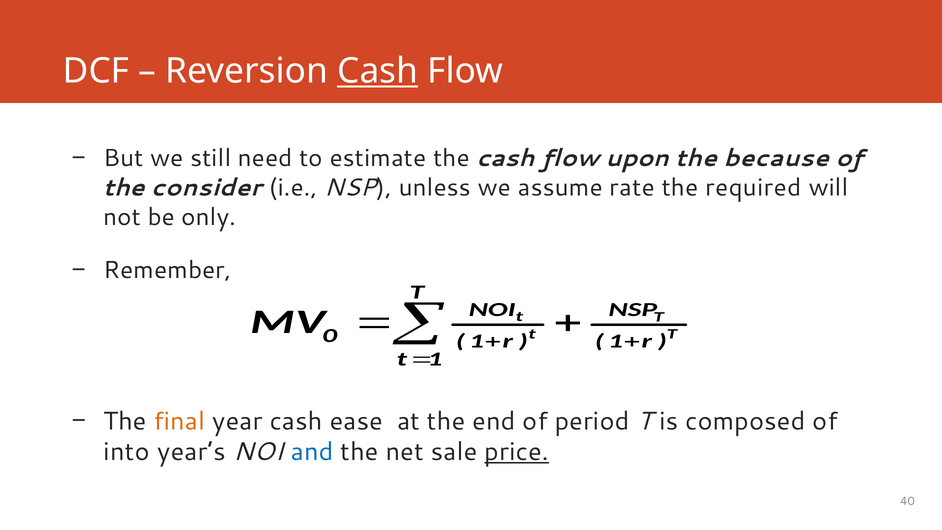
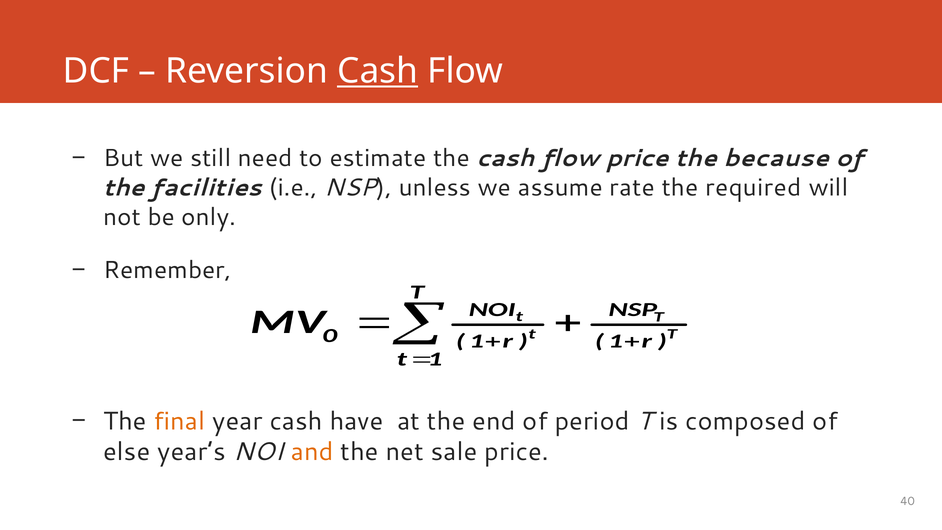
flow upon: upon -> price
consider: consider -> facilities
ease: ease -> have
into: into -> else
and colour: blue -> orange
price at (517, 452) underline: present -> none
